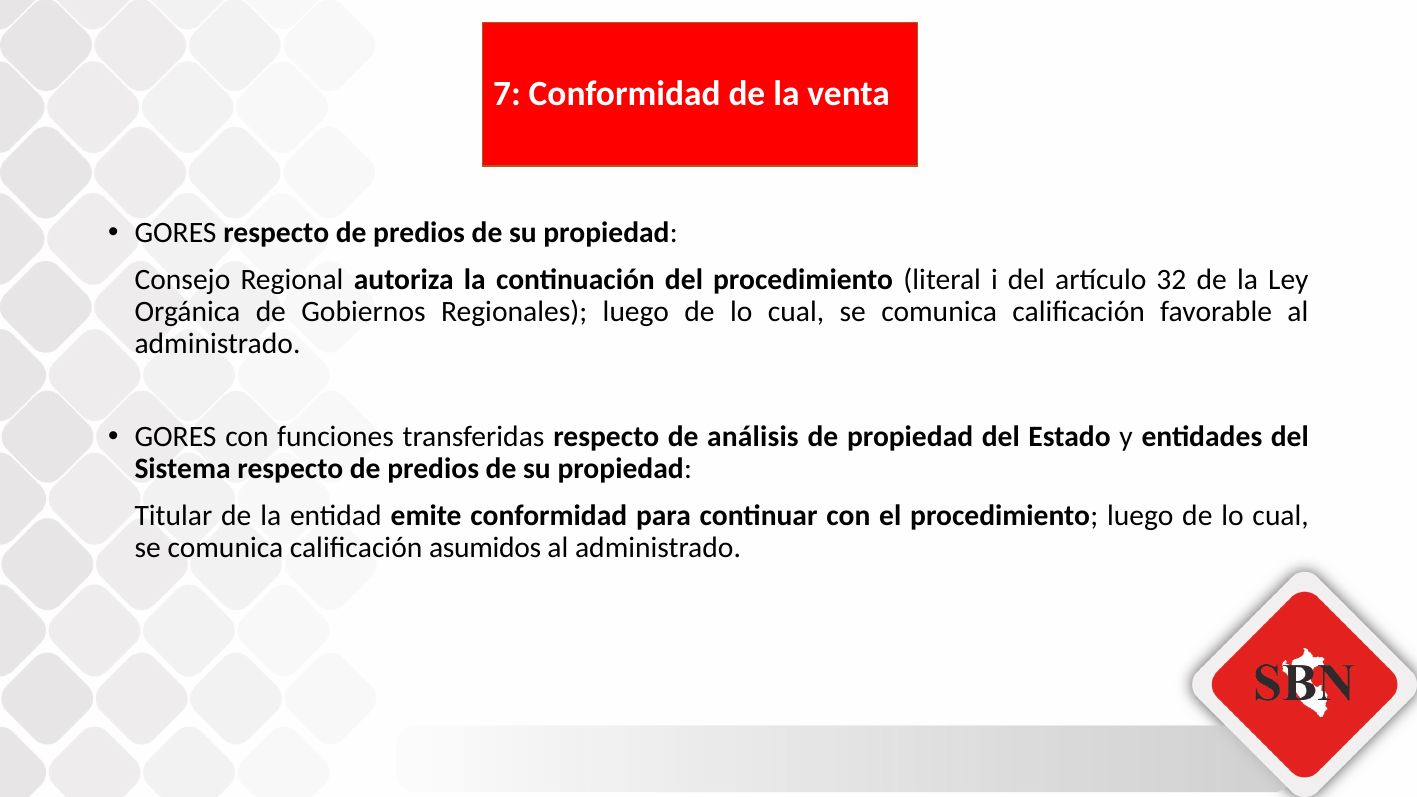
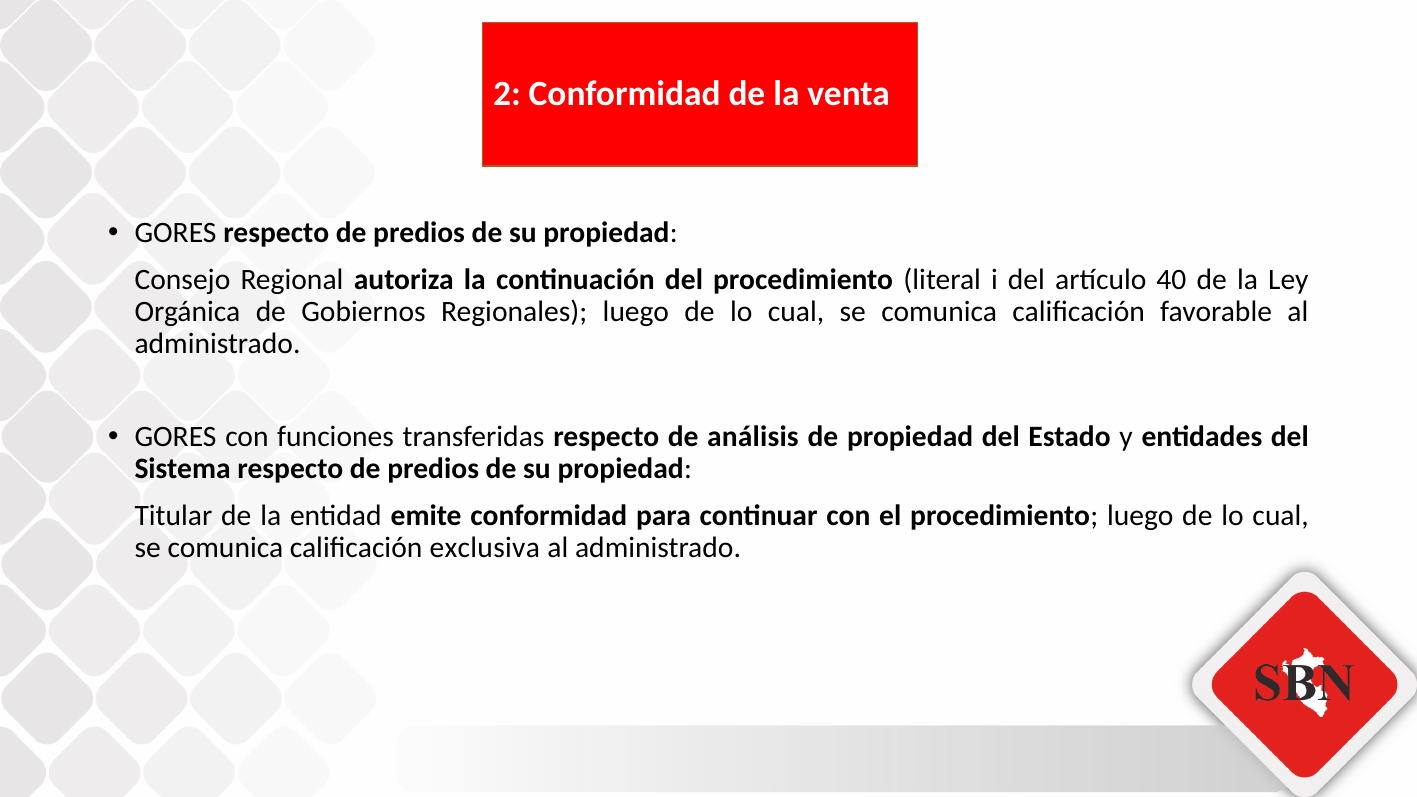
7: 7 -> 2
32: 32 -> 40
asumidos: asumidos -> exclusiva
